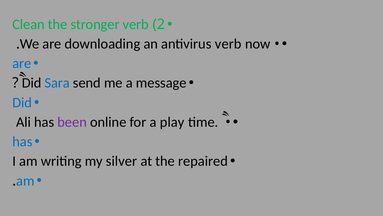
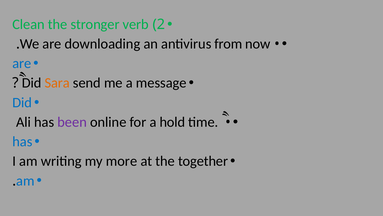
antivirus verb: verb -> from
Sara colour: blue -> orange
play: play -> hold
silver: silver -> more
repaired: repaired -> together
